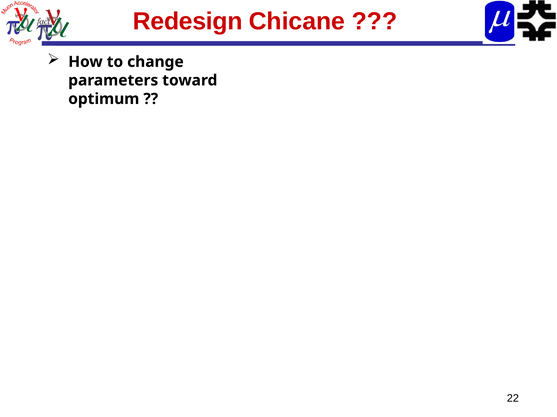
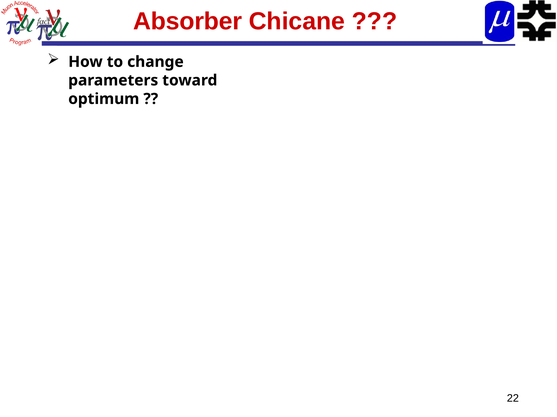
Redesign: Redesign -> Absorber
